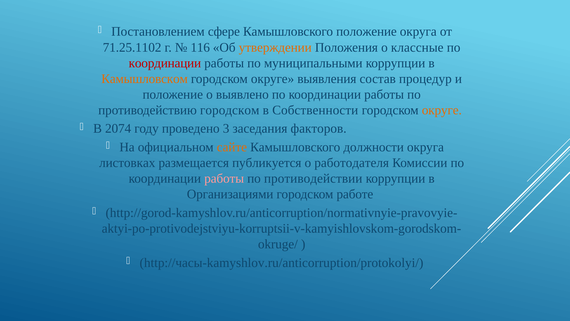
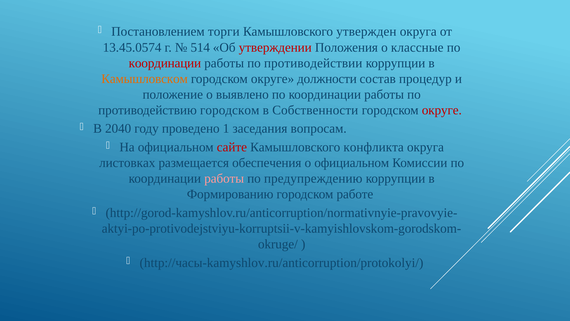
сфере: сфере -> торги
Камышловского положение: положение -> утвержден
71.25.1102: 71.25.1102 -> 13.45.0574
116: 116 -> 514
утверждении colour: orange -> red
муниципальными: муниципальными -> противодействии
выявления: выявления -> должности
округе at (442, 110) colour: orange -> red
2074: 2074 -> 2040
3: 3 -> 1
факторов: факторов -> вопросам
сайте colour: orange -> red
должности: должности -> конфликта
публикуется: публикуется -> обеспечения
о работодателя: работодателя -> официальном
противодействии: противодействии -> предупреждению
Организациями: Организациями -> Формированию
